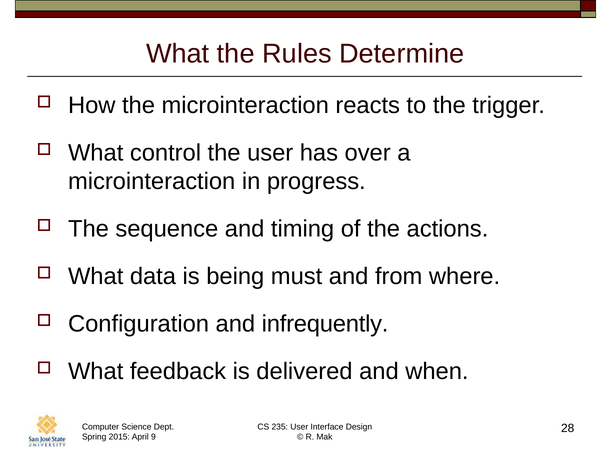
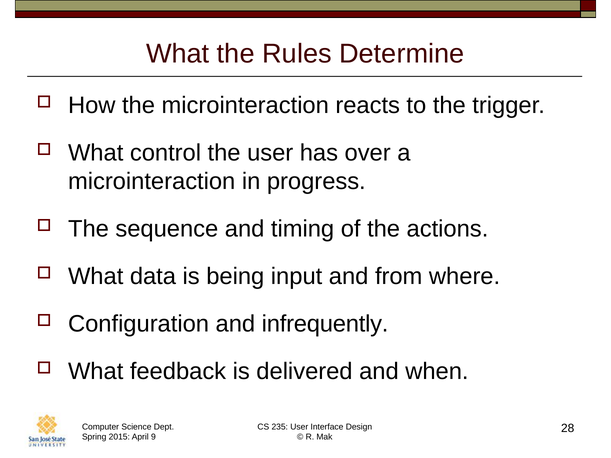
must: must -> input
